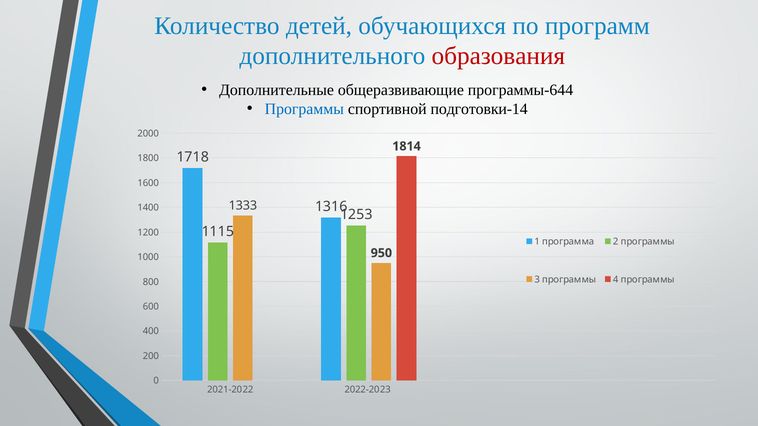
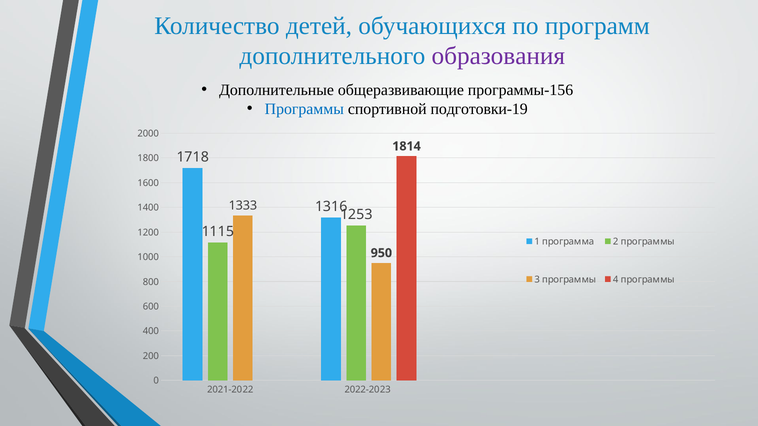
образования colour: red -> purple
программы-644: программы-644 -> программы-156
подготовки-14: подготовки-14 -> подготовки-19
